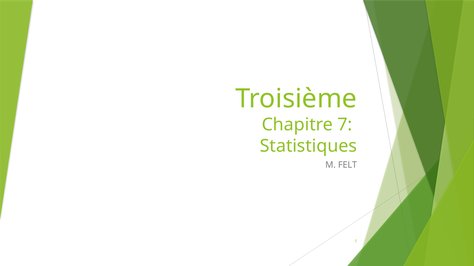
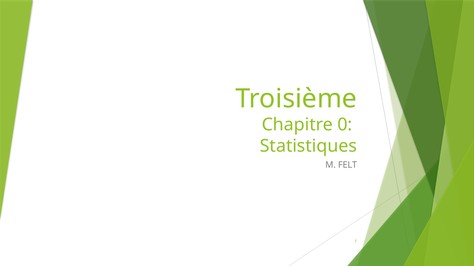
7: 7 -> 0
